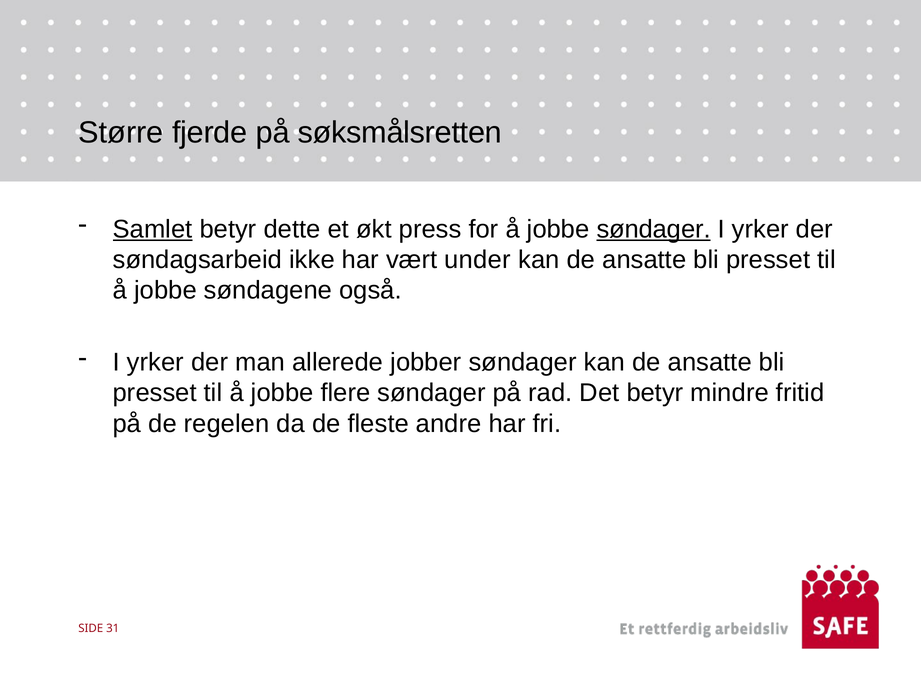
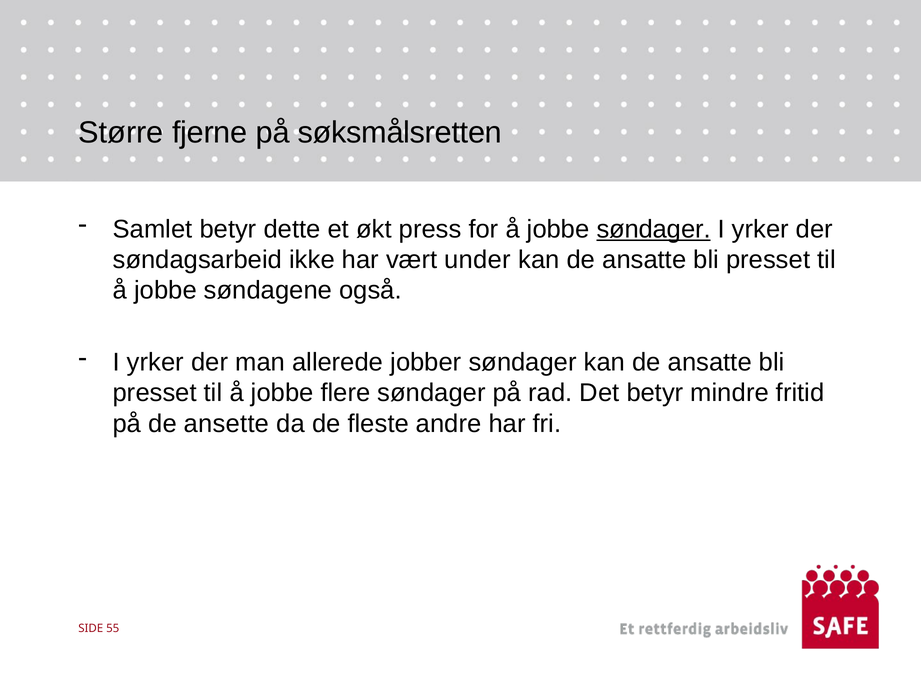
fjerde: fjerde -> fjerne
Samlet underline: present -> none
regelen: regelen -> ansette
31: 31 -> 55
